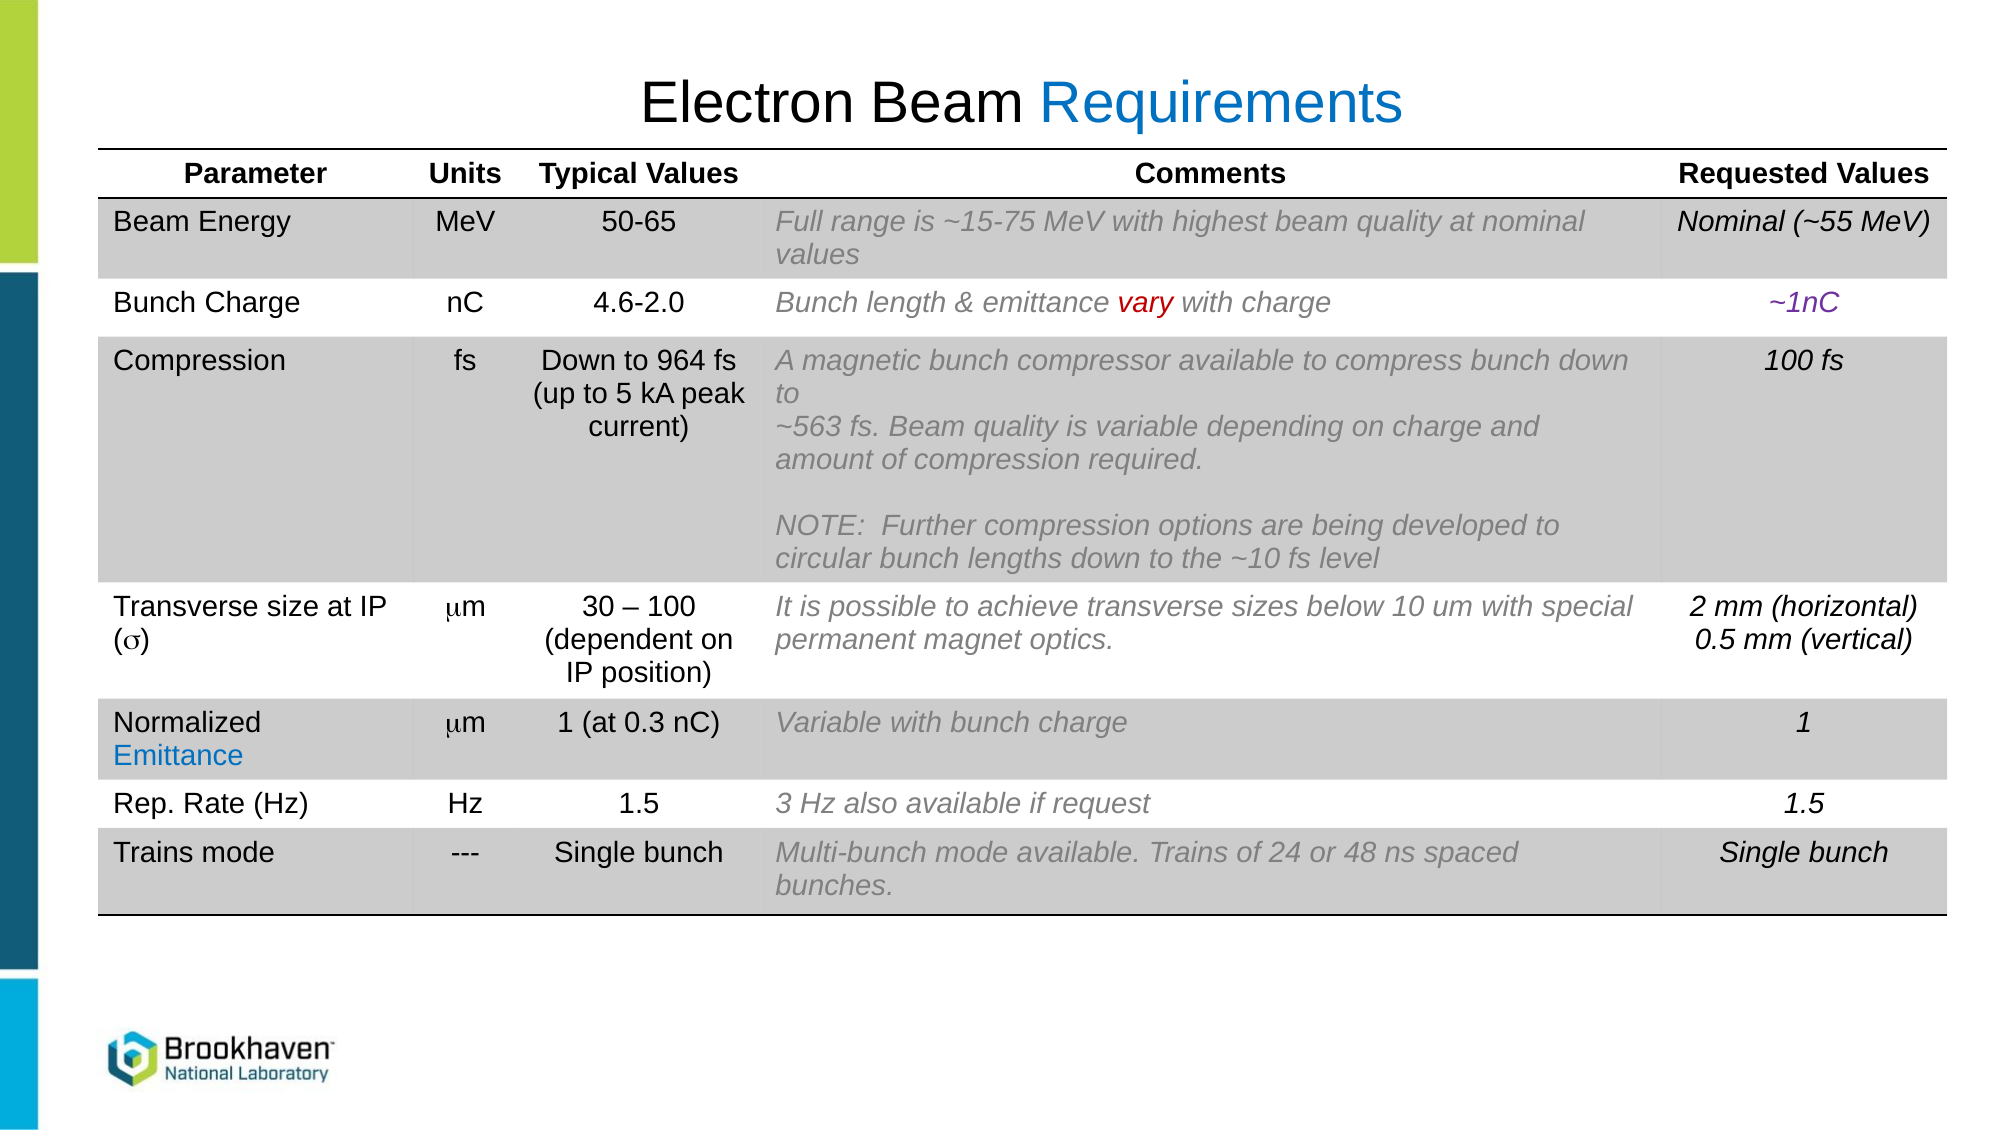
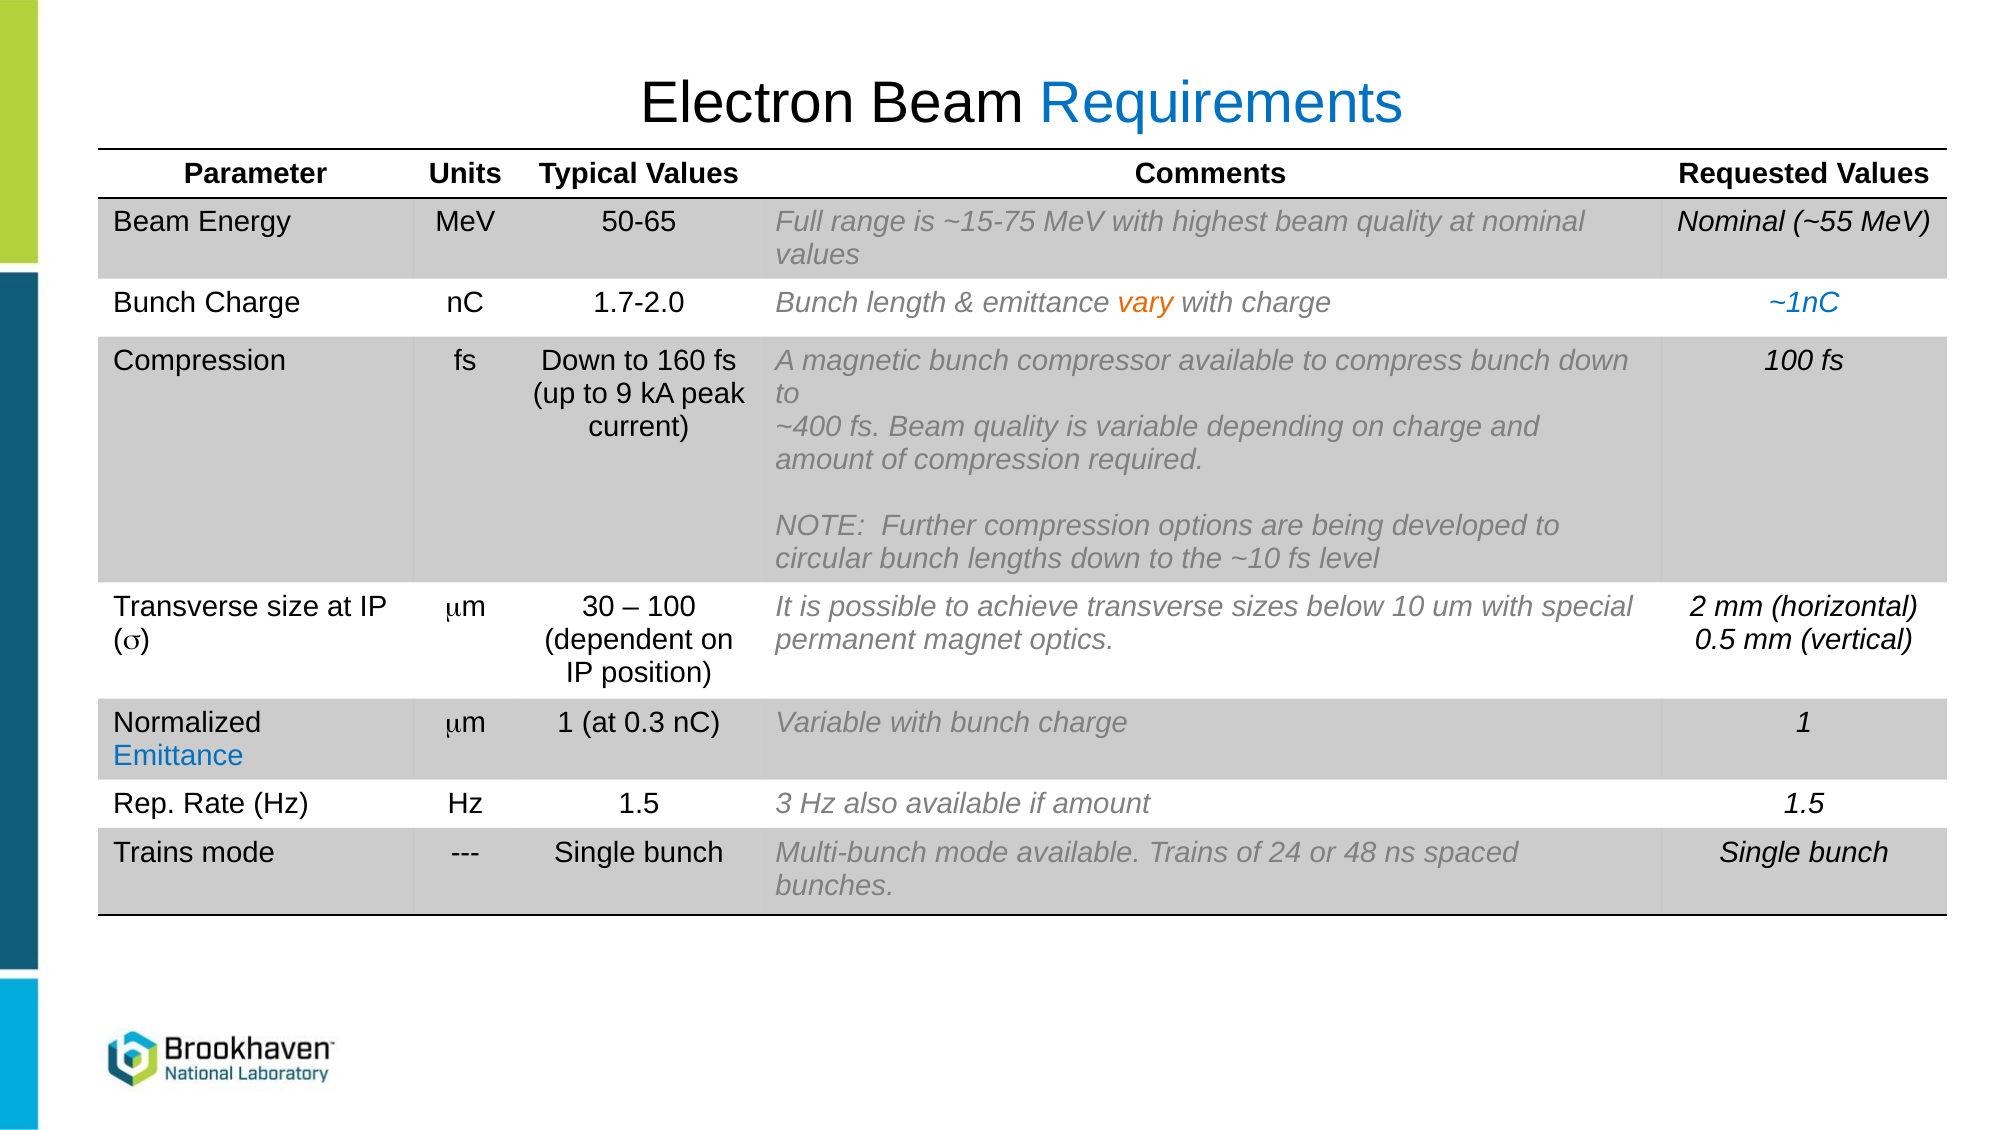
4.6-2.0: 4.6-2.0 -> 1.7-2.0
vary colour: red -> orange
~1nC colour: purple -> blue
964: 964 -> 160
5: 5 -> 9
~563: ~563 -> ~400
if request: request -> amount
